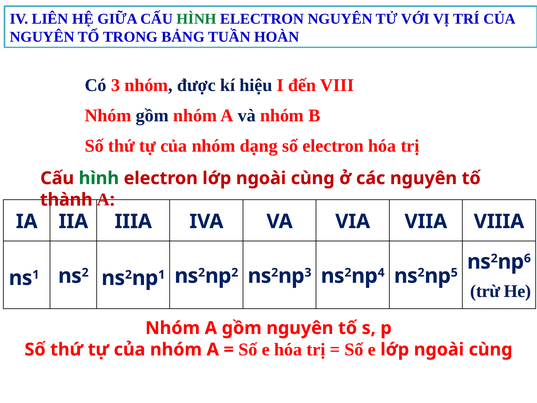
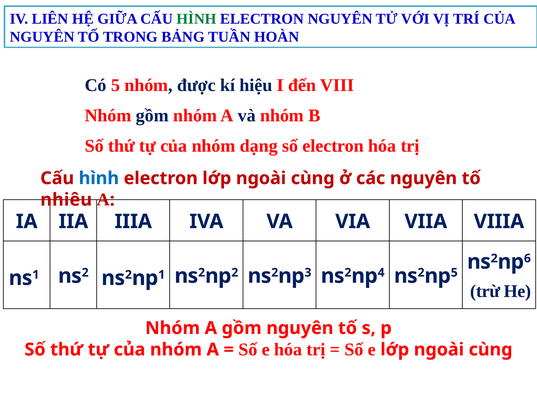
Có 3: 3 -> 5
hình at (99, 178) colour: green -> blue
thành: thành -> nhiêu
